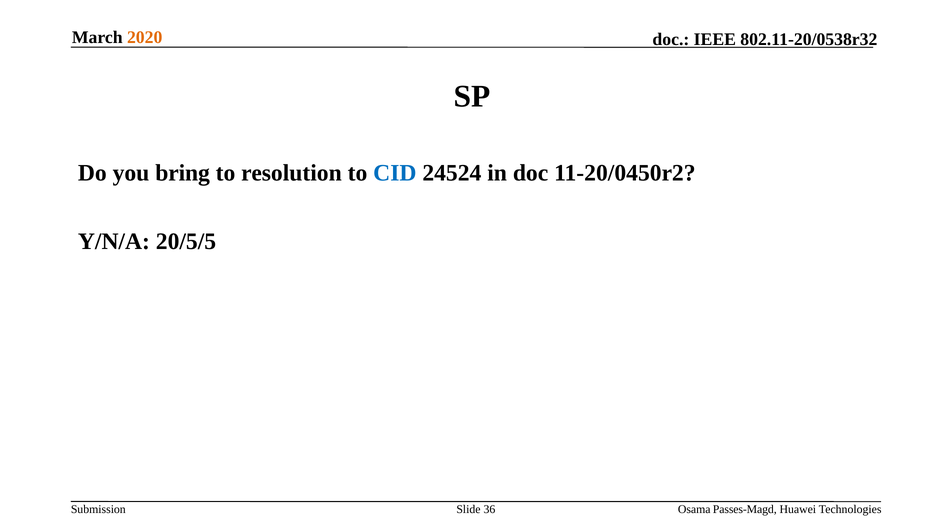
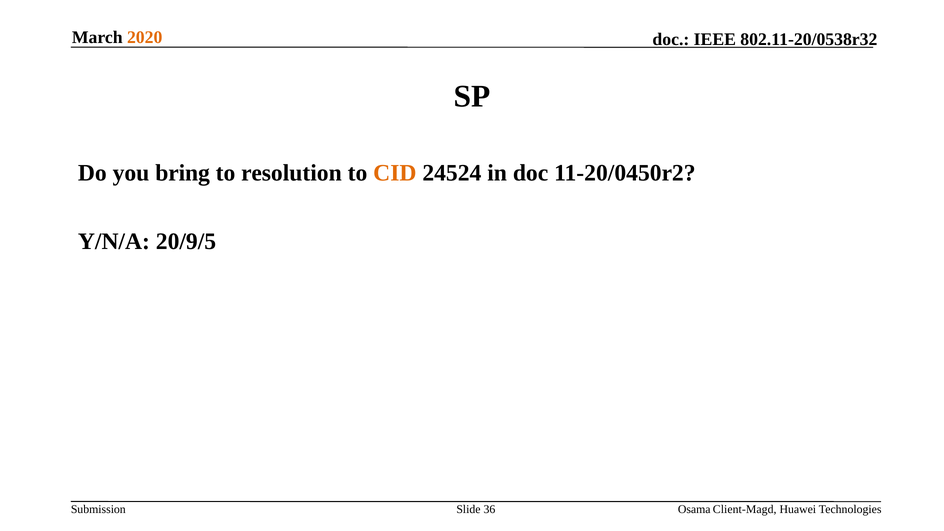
CID colour: blue -> orange
20/5/5: 20/5/5 -> 20/9/5
Passes-Magd: Passes-Magd -> Client-Magd
